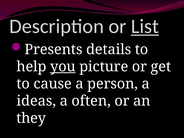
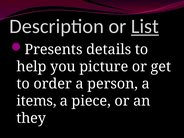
you underline: present -> none
cause: cause -> order
ideas: ideas -> items
often: often -> piece
